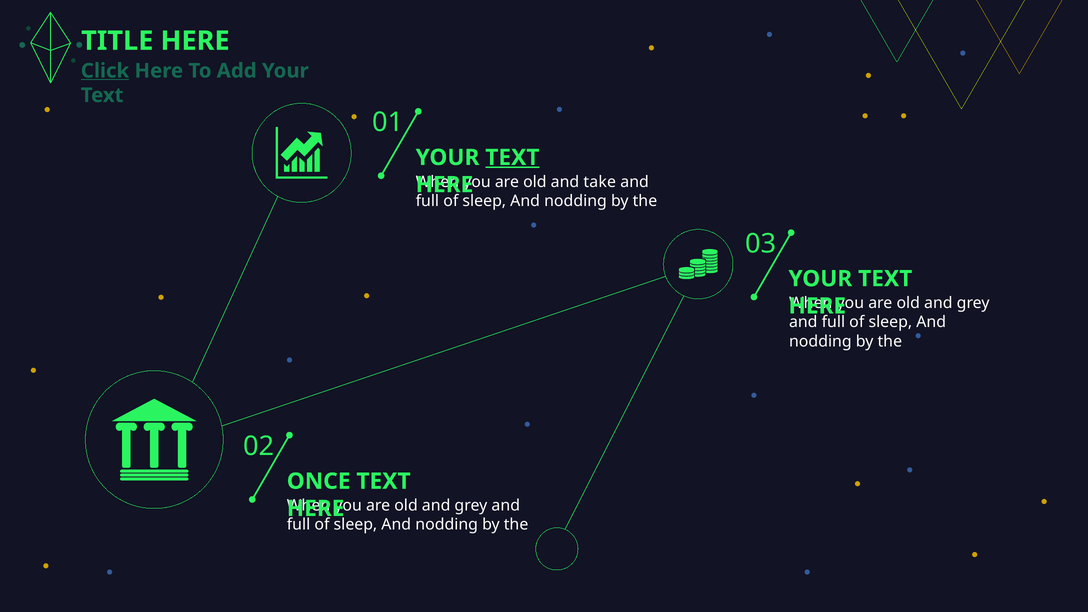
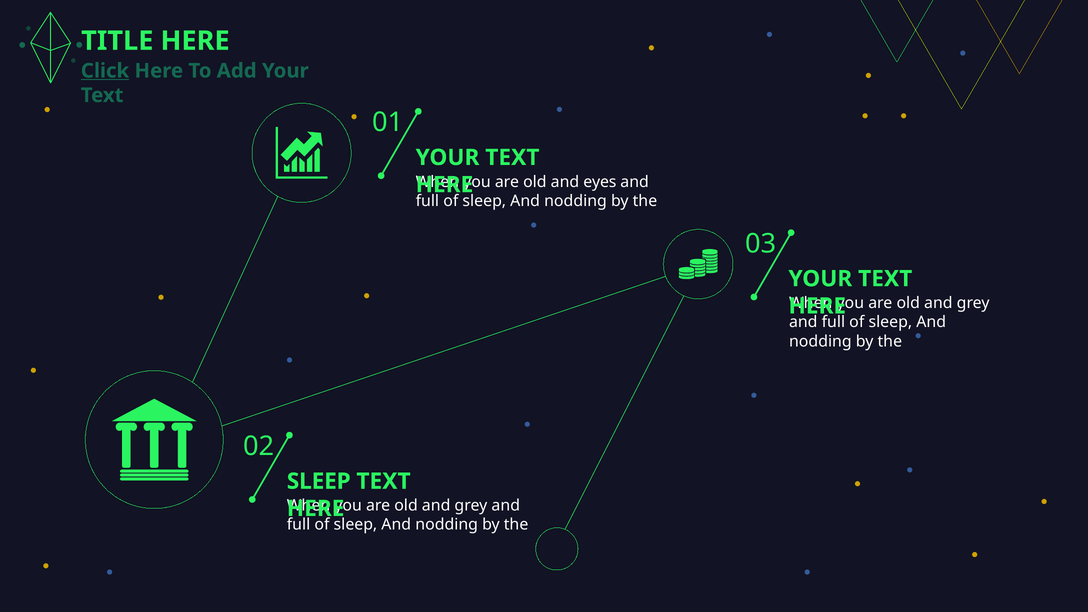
TEXT at (512, 158) underline: present -> none
take: take -> eyes
ONCE at (319, 481): ONCE -> SLEEP
